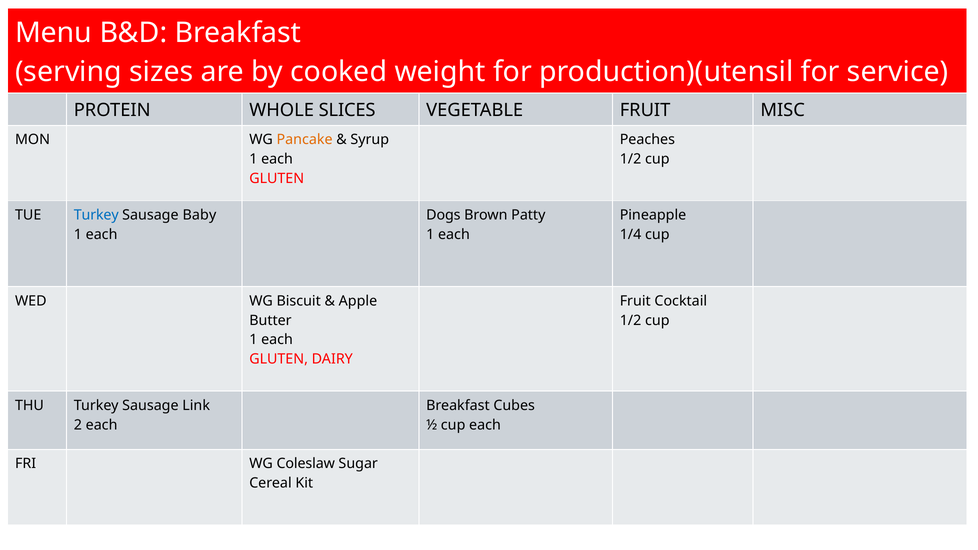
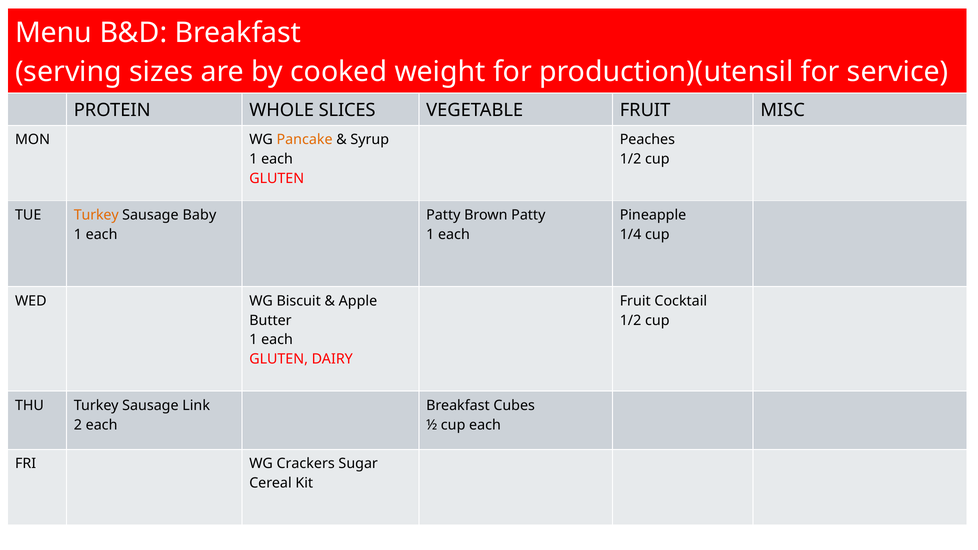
Turkey at (96, 215) colour: blue -> orange
Dogs at (443, 215): Dogs -> Patty
Coleslaw: Coleslaw -> Crackers
